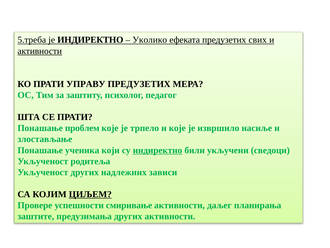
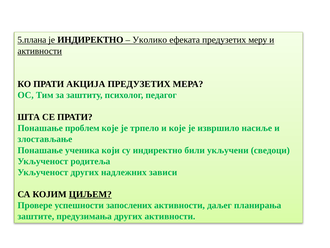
5.треба: 5.треба -> 5.плана
свих: свих -> меру
УПРАВУ: УПРАВУ -> АКЦИЈА
индиректно at (158, 150) underline: present -> none
смиривање: смиривање -> запослених
